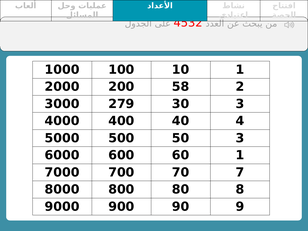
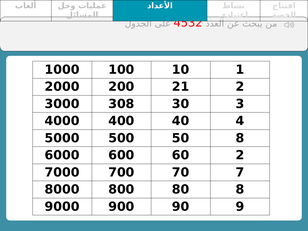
58: 58 -> 21
279: 279 -> 308
50 3: 3 -> 8
60 1: 1 -> 2
